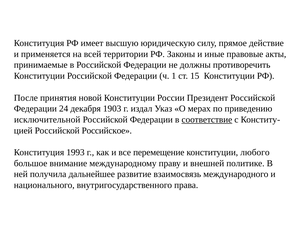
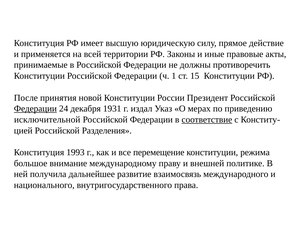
Федерации at (35, 108) underline: none -> present
1903: 1903 -> 1931
Российское: Российское -> Разделения
любого: любого -> режима
